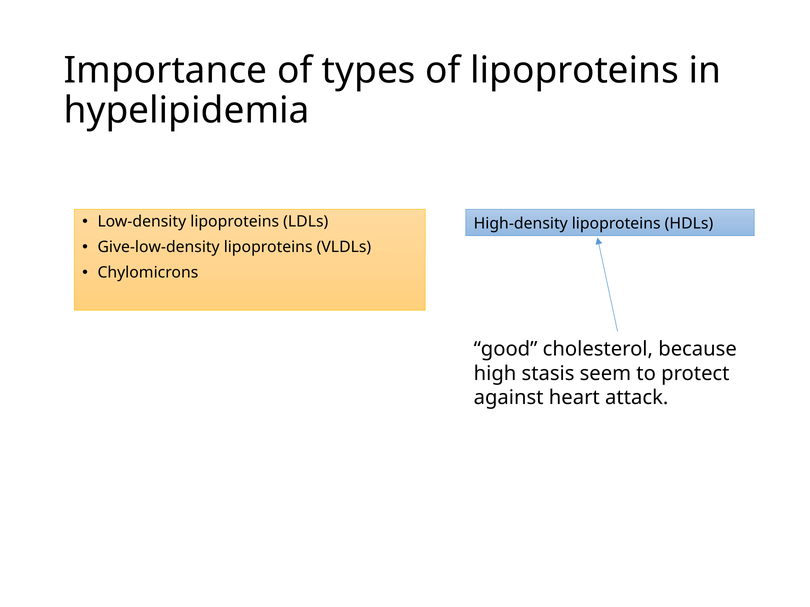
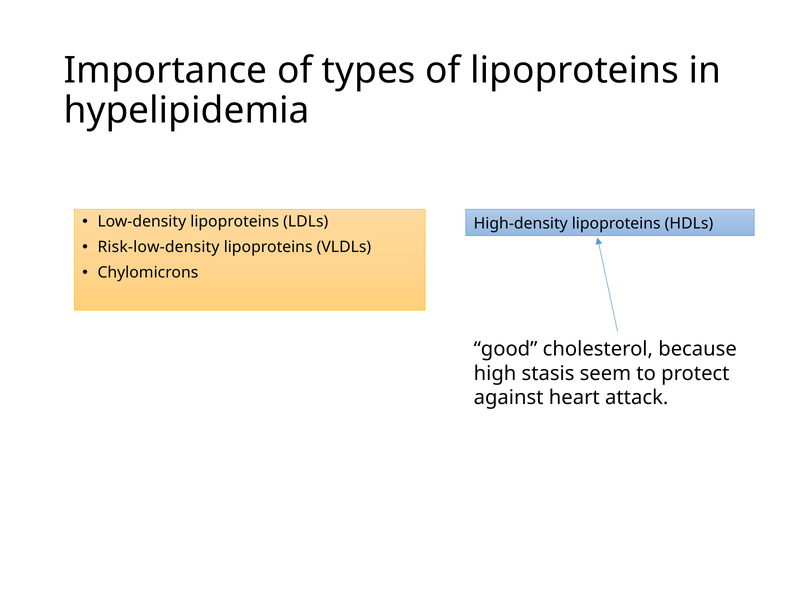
Give-low-density: Give-low-density -> Risk-low-density
